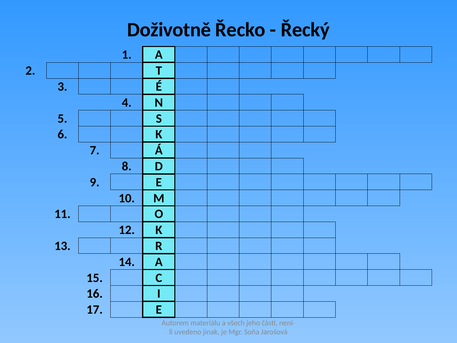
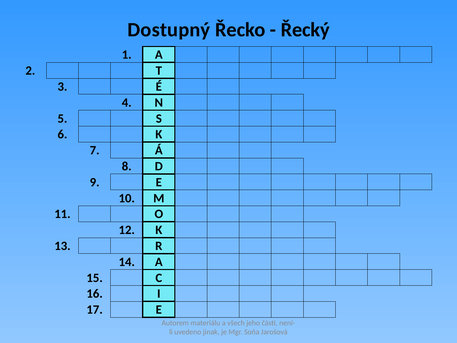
Doživotně: Doživotně -> Dostupný
